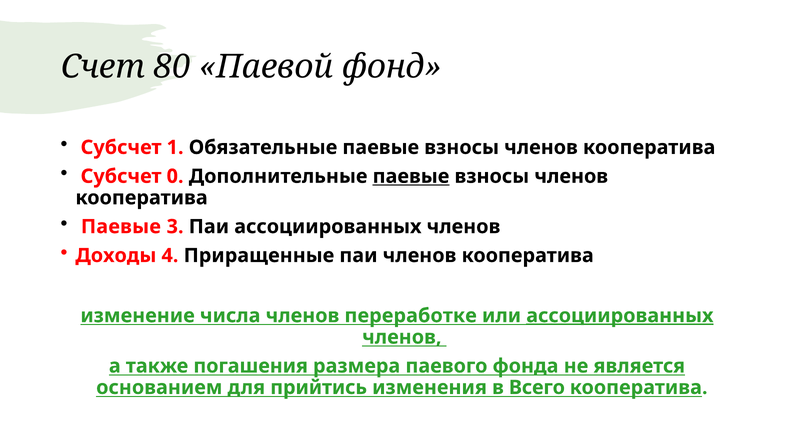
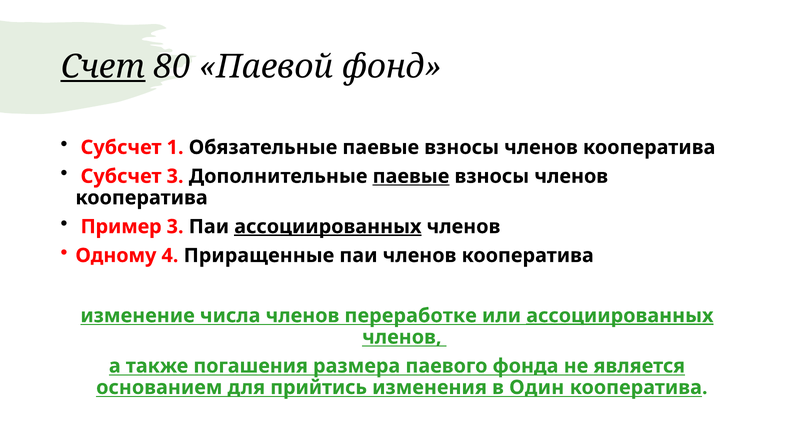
Счет underline: none -> present
Субсчет 0: 0 -> 3
Паевые at (121, 226): Паевые -> Пример
ассоциированных at (328, 226) underline: none -> present
Доходы: Доходы -> Одному
Всего: Всего -> Один
